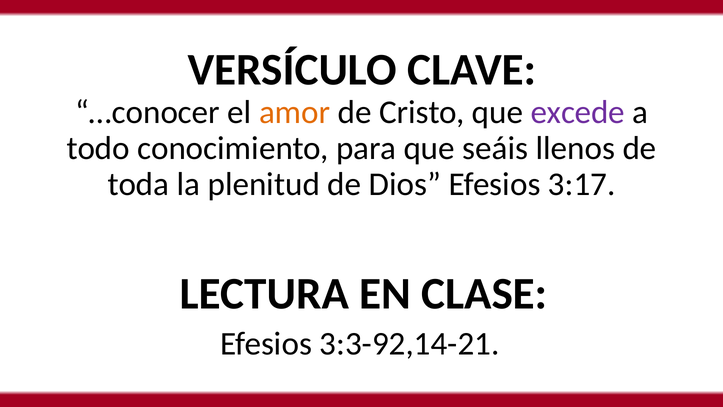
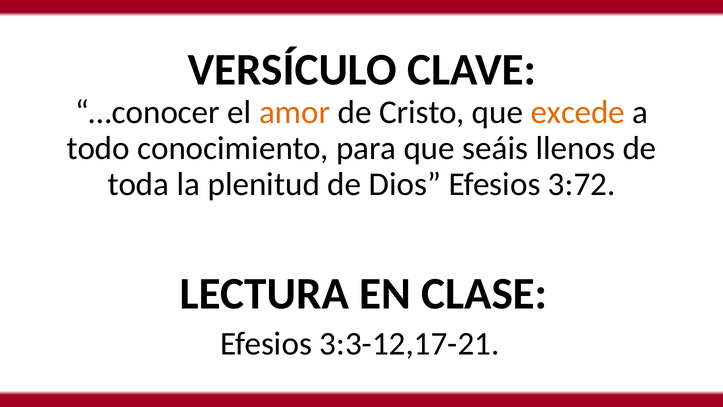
excede colour: purple -> orange
3:17: 3:17 -> 3:72
3:3-92,14-21: 3:3-92,14-21 -> 3:3-12,17-21
